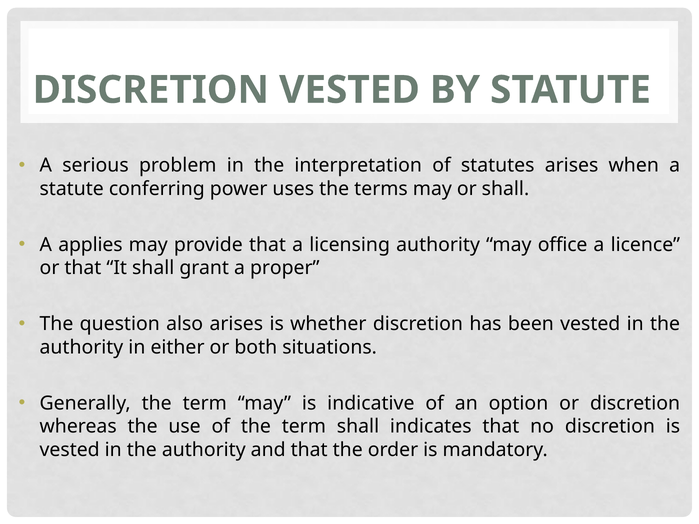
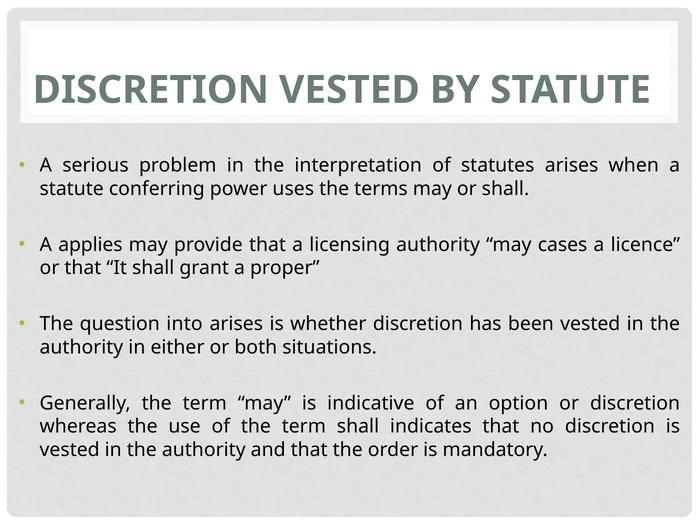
office: office -> cases
also: also -> into
